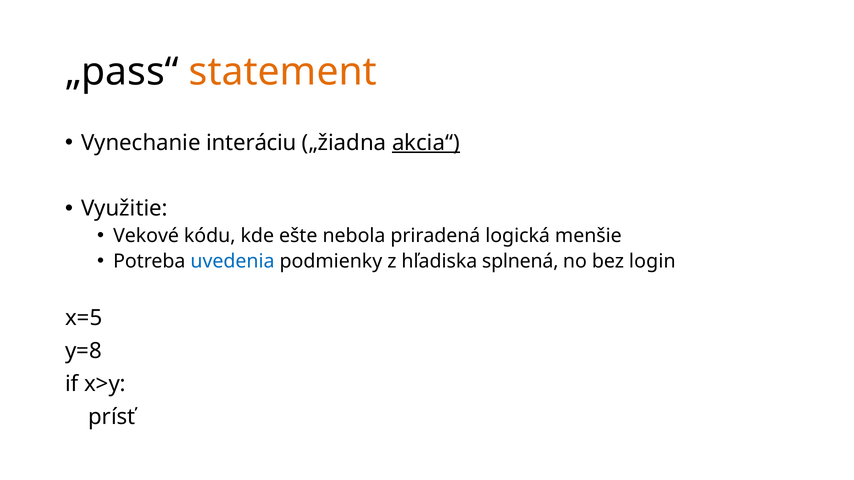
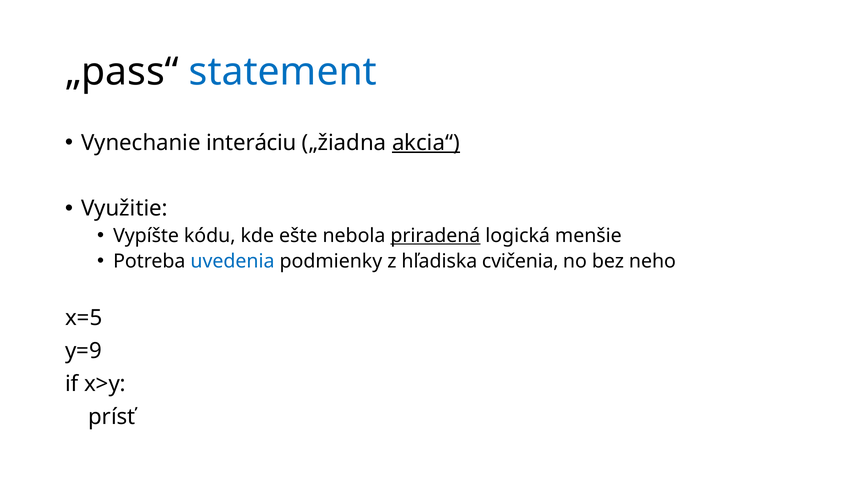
statement colour: orange -> blue
Vekové: Vekové -> Vypíšte
priradená underline: none -> present
splnená: splnená -> cvičenia
login: login -> neho
y=8: y=8 -> y=9
